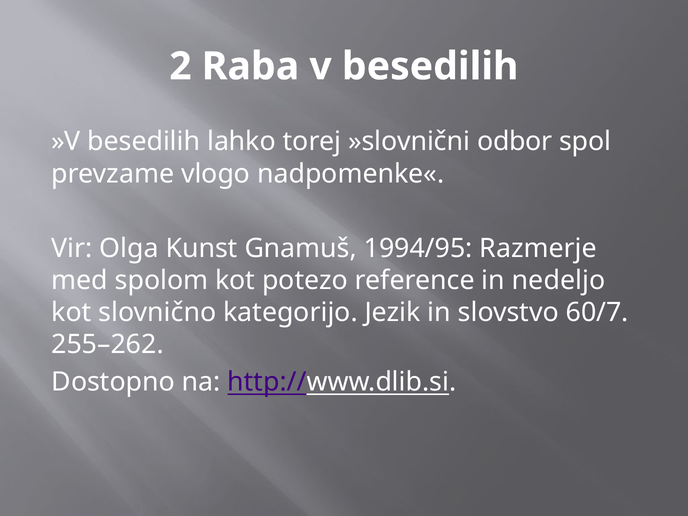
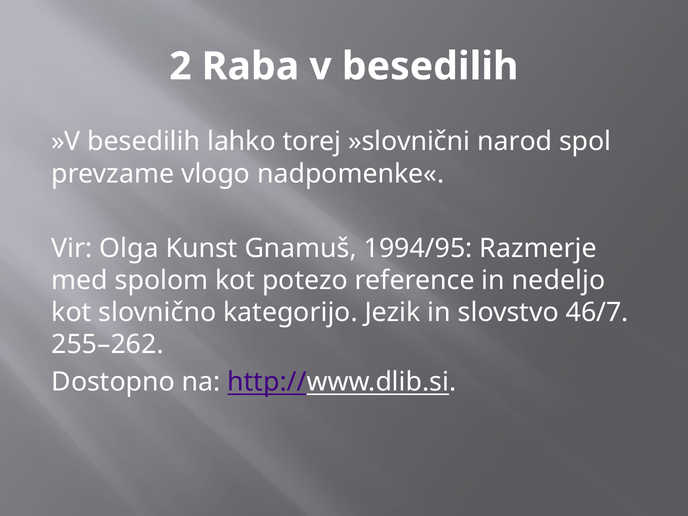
odbor: odbor -> narod
60/7: 60/7 -> 46/7
